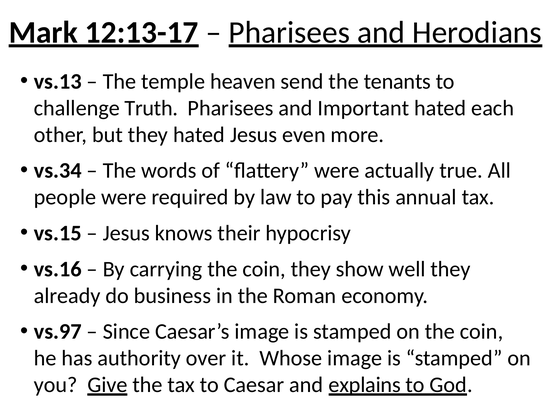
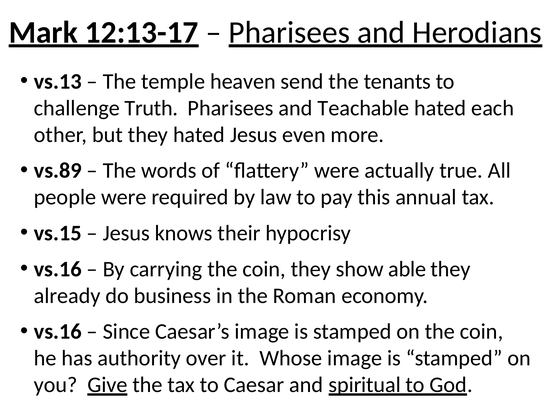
Important: Important -> Teachable
vs.34: vs.34 -> vs.89
well: well -> able
vs.97 at (58, 331): vs.97 -> vs.16
explains: explains -> spiritual
